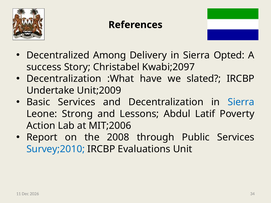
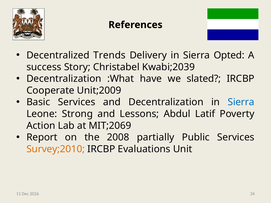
Among: Among -> Trends
Kwabi;2097: Kwabi;2097 -> Kwabi;2039
Undertake: Undertake -> Cooperate
MIT;2006: MIT;2006 -> MIT;2069
through: through -> partially
Survey;2010 colour: blue -> orange
